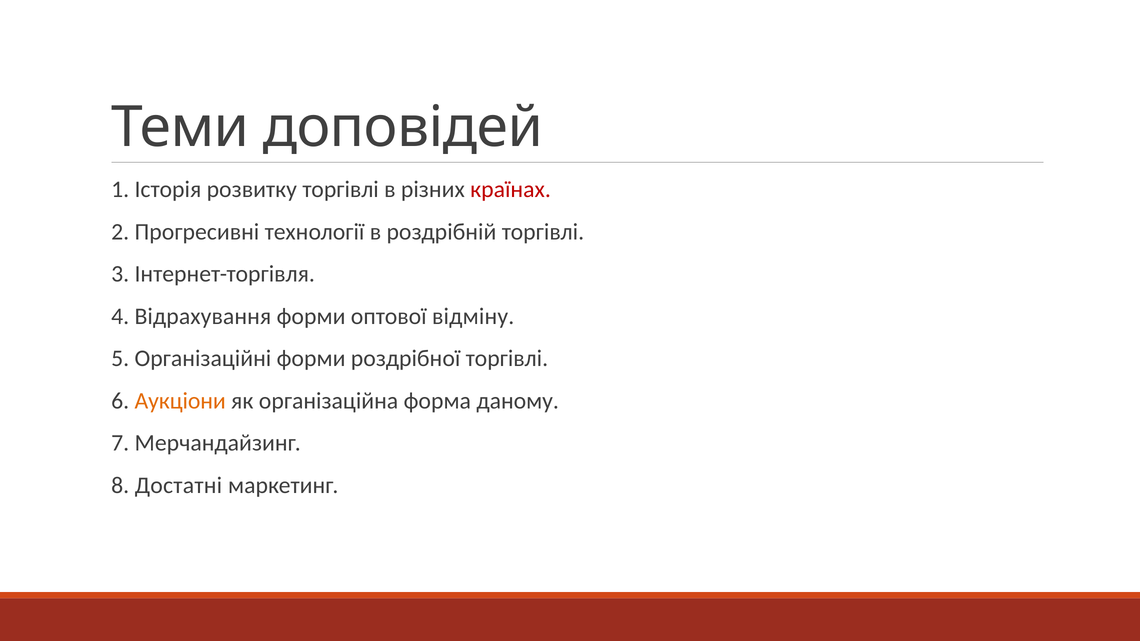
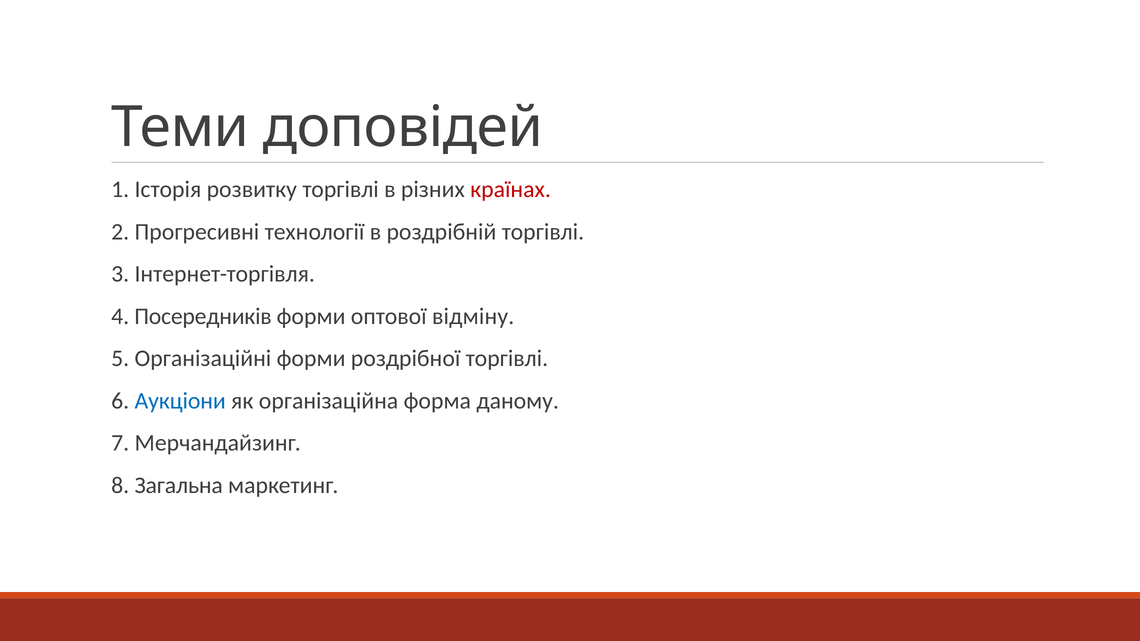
Відрахування: Відрахування -> Посередників
Аукціони colour: orange -> blue
Достатні: Достатні -> Загальна
